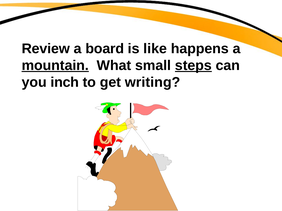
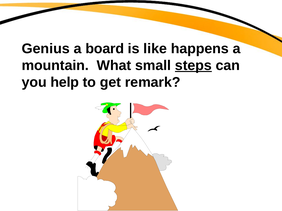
Review: Review -> Genius
mountain underline: present -> none
inch: inch -> help
writing: writing -> remark
